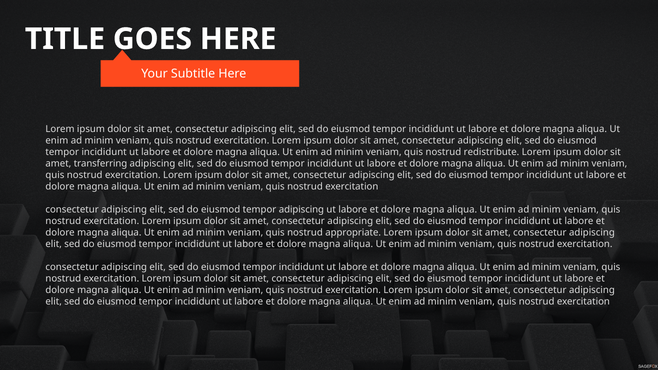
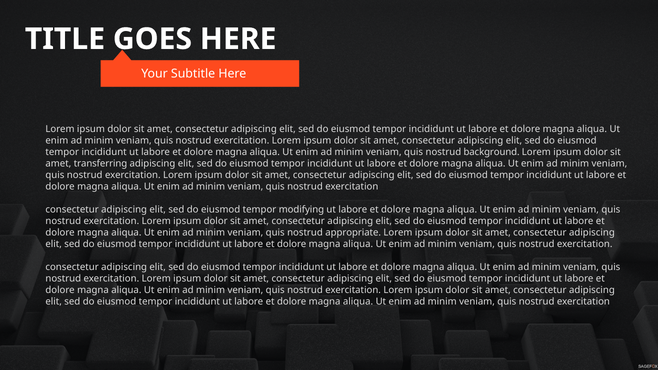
redistribute: redistribute -> background
tempor adipiscing: adipiscing -> modifying
